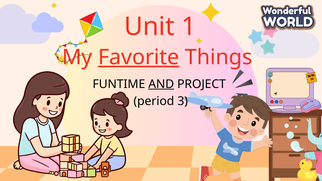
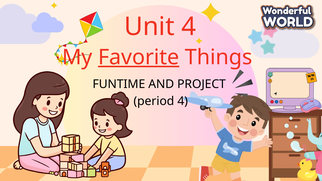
Unit 1: 1 -> 4
AND underline: present -> none
period 3: 3 -> 4
